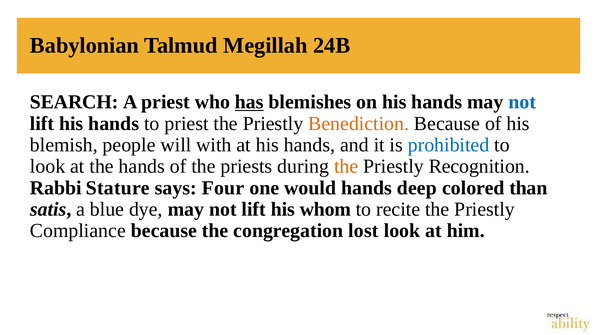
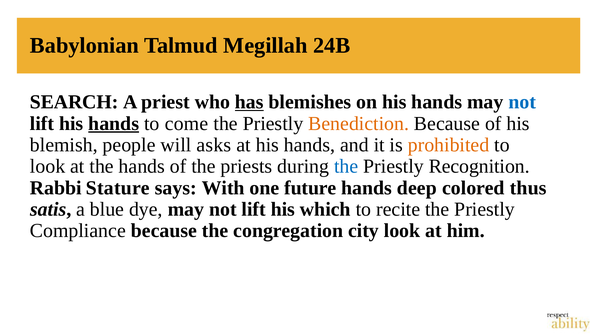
hands at (114, 123) underline: none -> present
to priest: priest -> come
with: with -> asks
prohibited colour: blue -> orange
the at (346, 166) colour: orange -> blue
Four: Four -> With
would: would -> future
than: than -> thus
whom: whom -> which
lost: lost -> city
